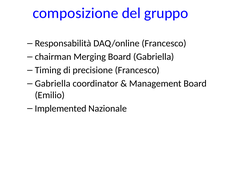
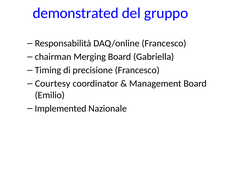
composizione: composizione -> demonstrated
Gabriella at (53, 84): Gabriella -> Courtesy
